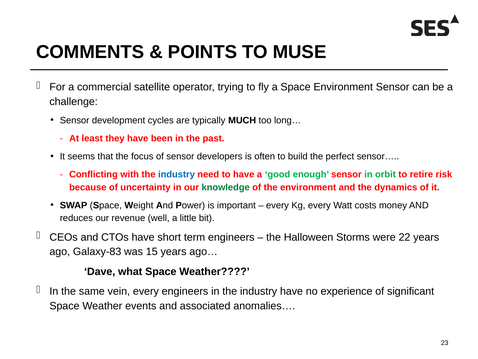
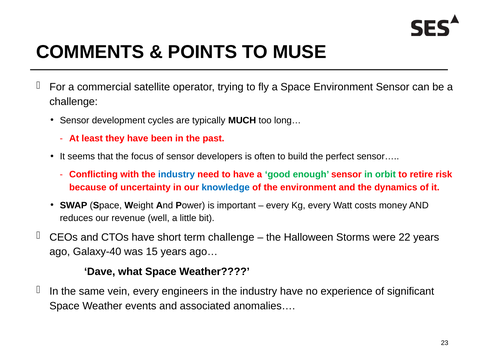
knowledge colour: green -> blue
term engineers: engineers -> challenge
Galaxy-83: Galaxy-83 -> Galaxy-40
